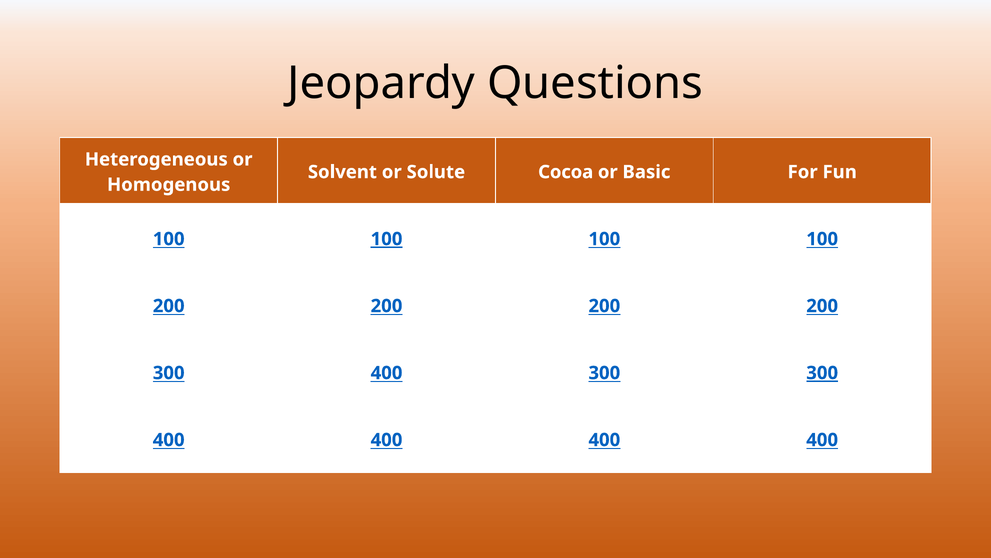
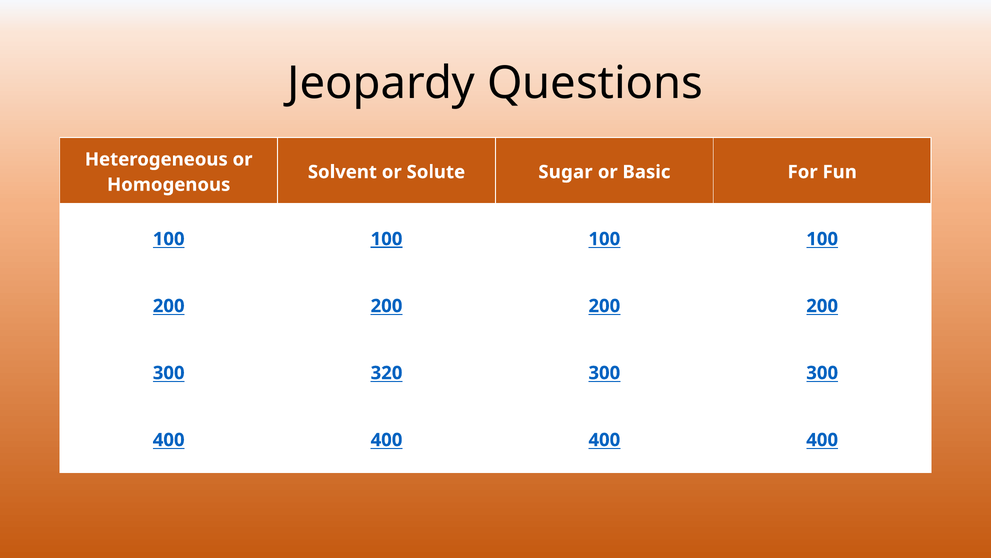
Cocoa: Cocoa -> Sugar
400 at (387, 373): 400 -> 320
300 at (822, 373) underline: present -> none
